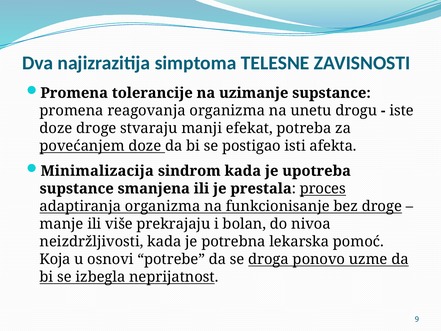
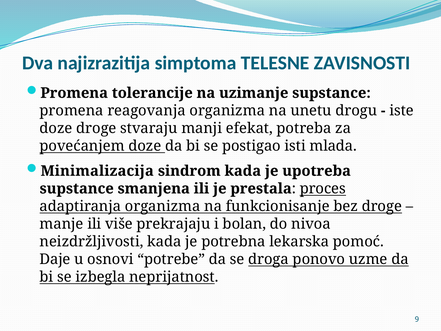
afekta: afekta -> mlada
Koja: Koja -> Daje
